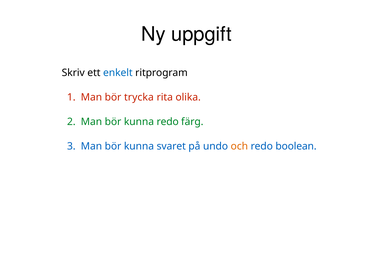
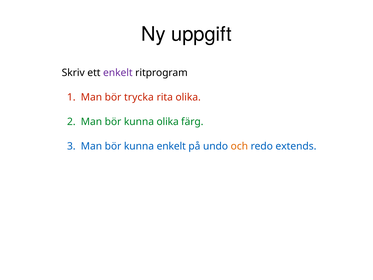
enkelt at (118, 73) colour: blue -> purple
kunna redo: redo -> olika
kunna svaret: svaret -> enkelt
boolean: boolean -> extends
